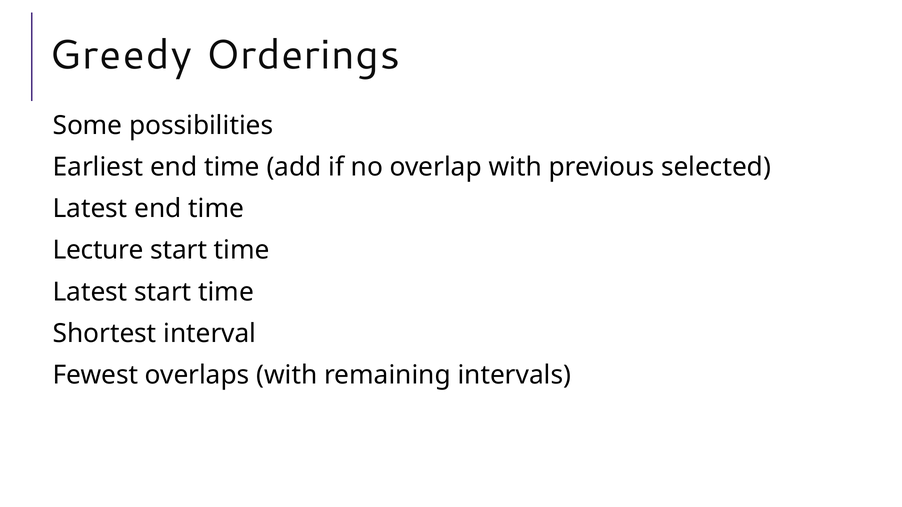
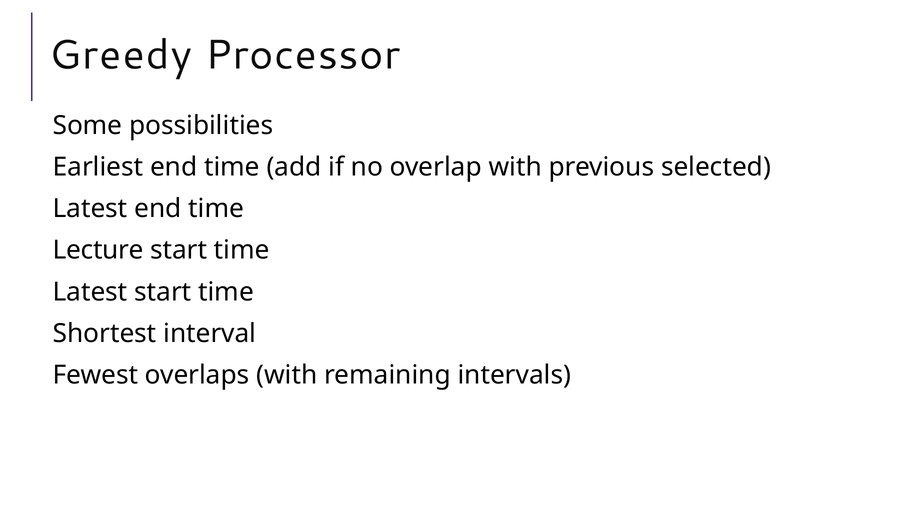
Orderings: Orderings -> Processor
